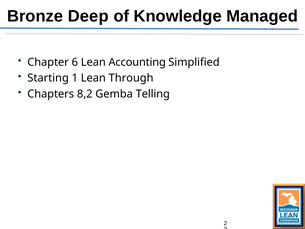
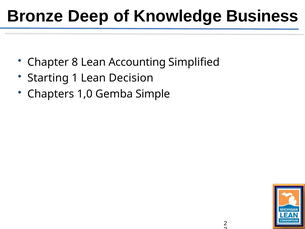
Managed: Managed -> Business
6: 6 -> 8
Through: Through -> Decision
8,2: 8,2 -> 1,0
Telling: Telling -> Simple
